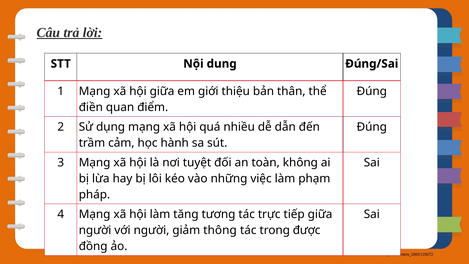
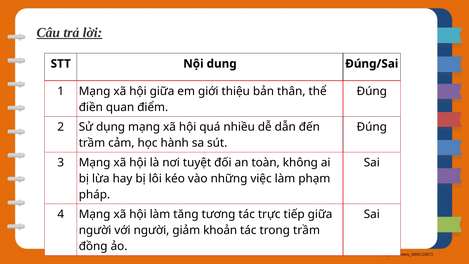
thông: thông -> khoản
trong được: được -> trầm
